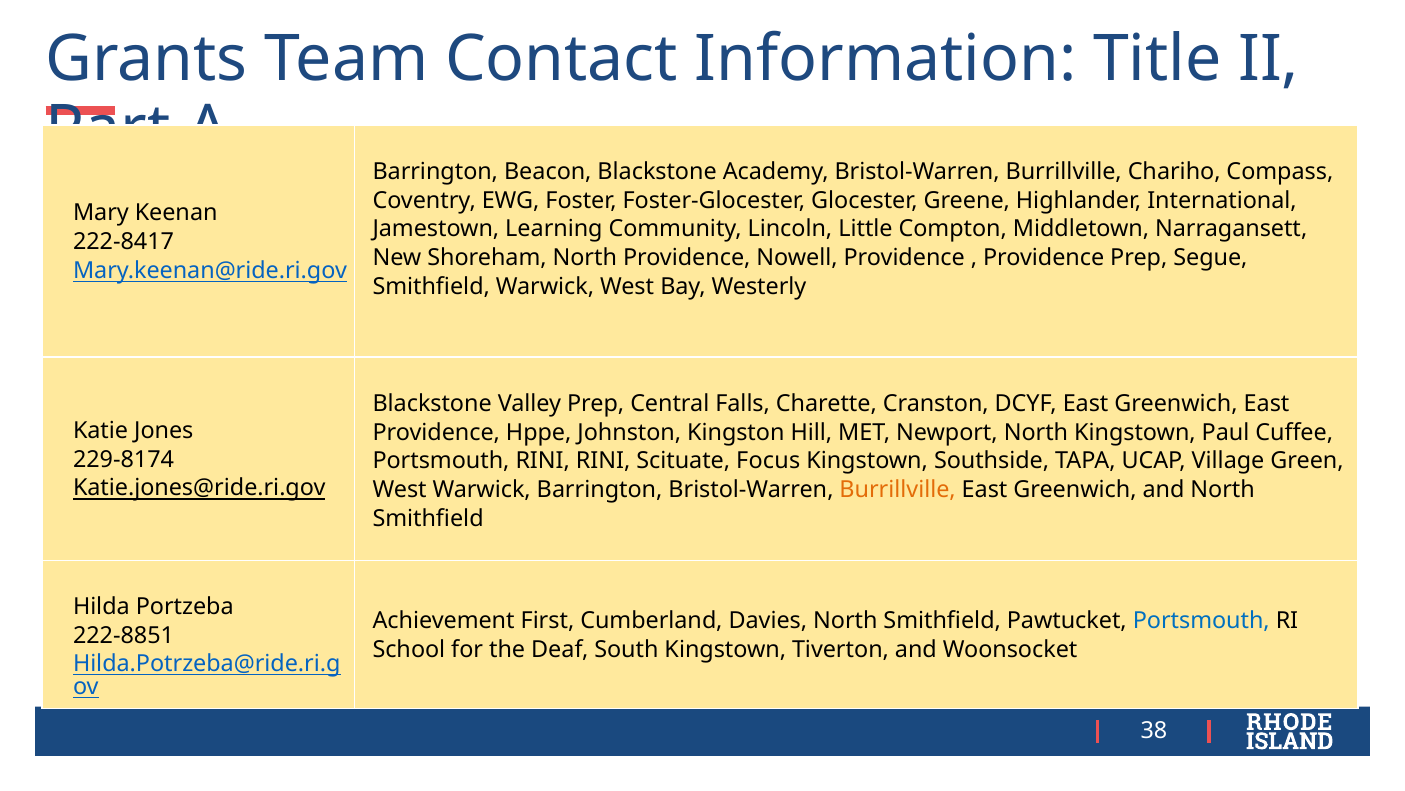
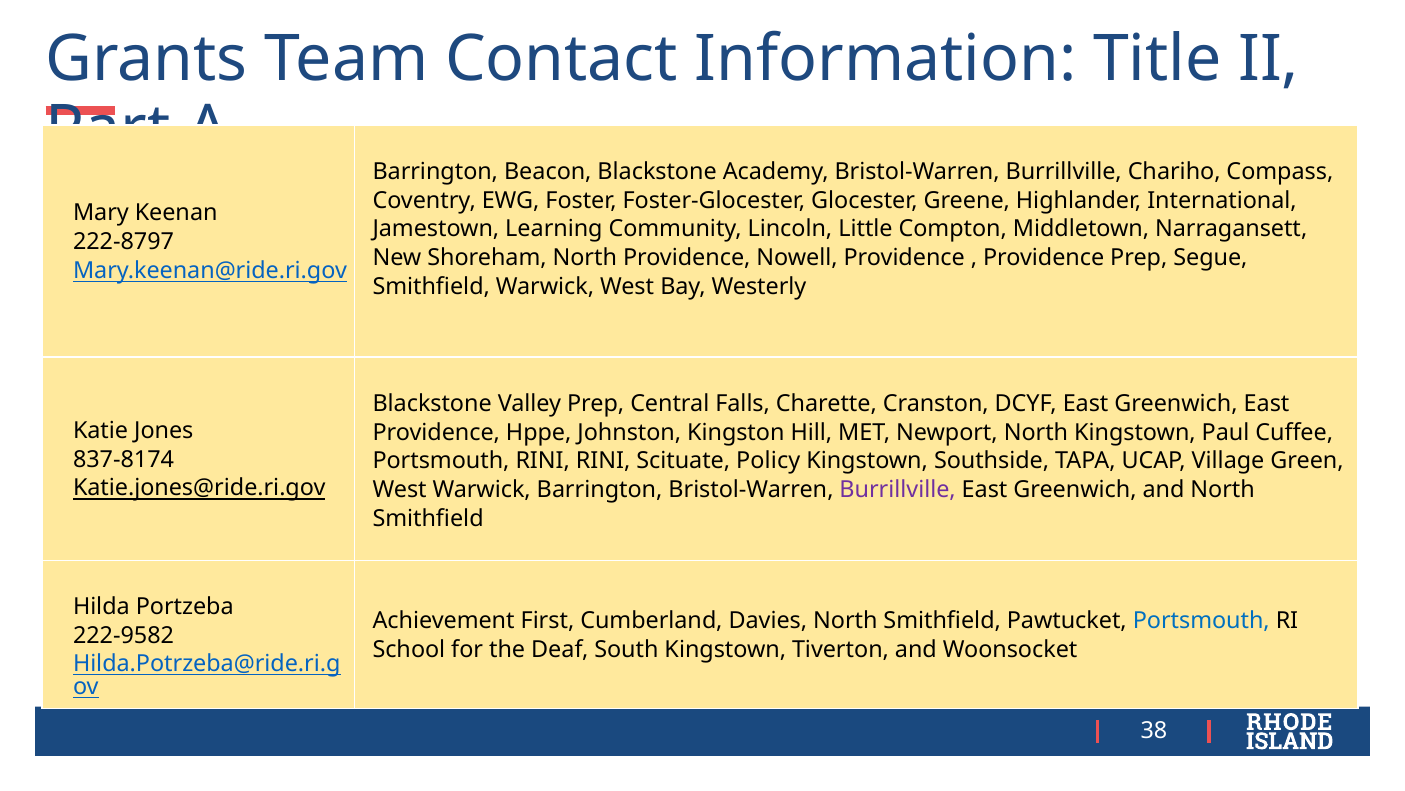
222-8417: 222-8417 -> 222-8797
229-8174: 229-8174 -> 837-8174
Focus: Focus -> Policy
Burrillville at (898, 489) colour: orange -> purple
222-8851: 222-8851 -> 222-9582
